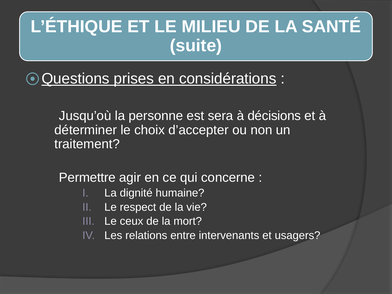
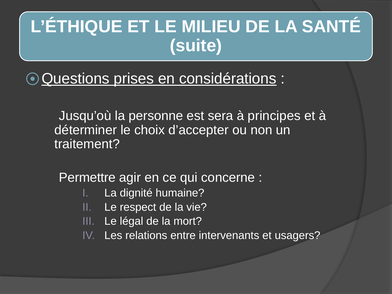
décisions: décisions -> principes
ceux: ceux -> légal
